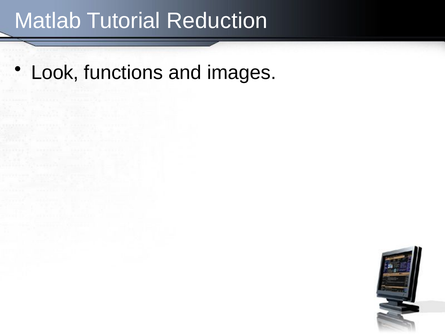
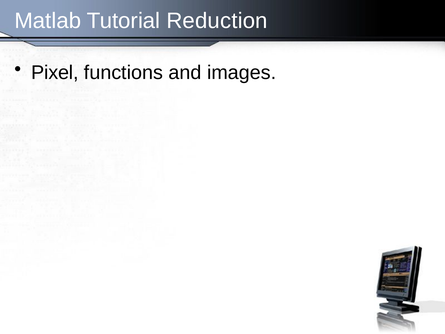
Look: Look -> Pixel
